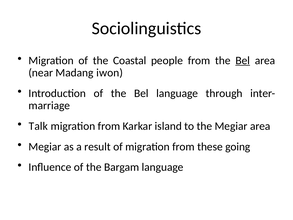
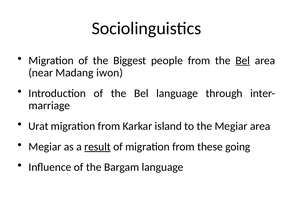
Coastal: Coastal -> Biggest
Talk: Talk -> Urat
result underline: none -> present
